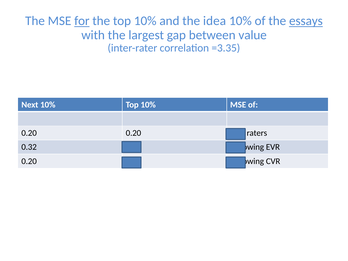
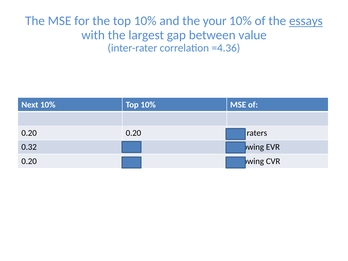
for underline: present -> none
idea: idea -> your
=3.35: =3.35 -> =4.36
